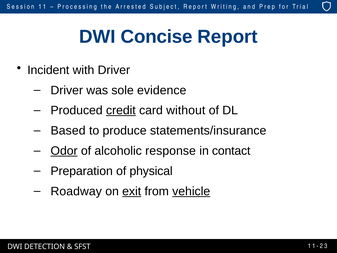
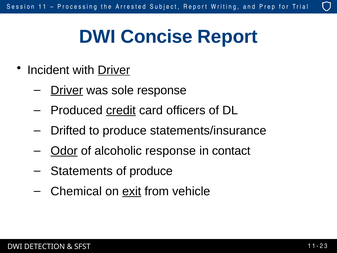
Driver at (114, 70) underline: none -> present
Driver at (67, 90) underline: none -> present
sole evidence: evidence -> response
without: without -> officers
Based: Based -> Drifted
Preparation: Preparation -> Statements
of physical: physical -> produce
Roadway: Roadway -> Chemical
vehicle underline: present -> none
